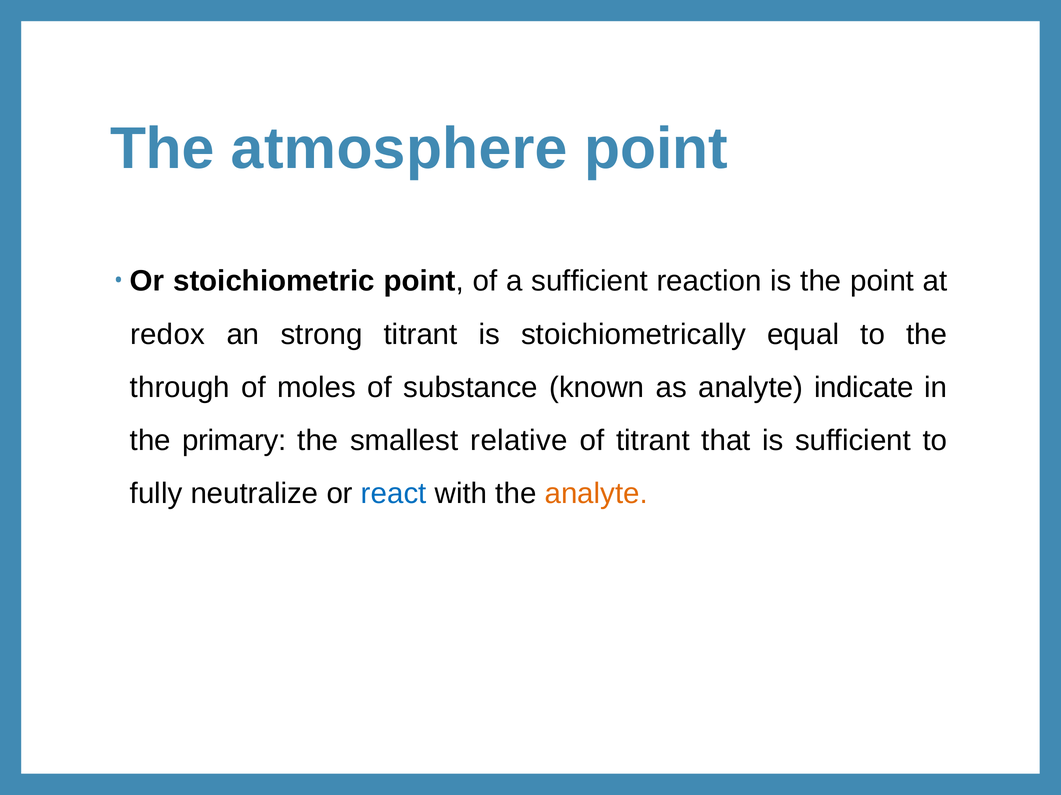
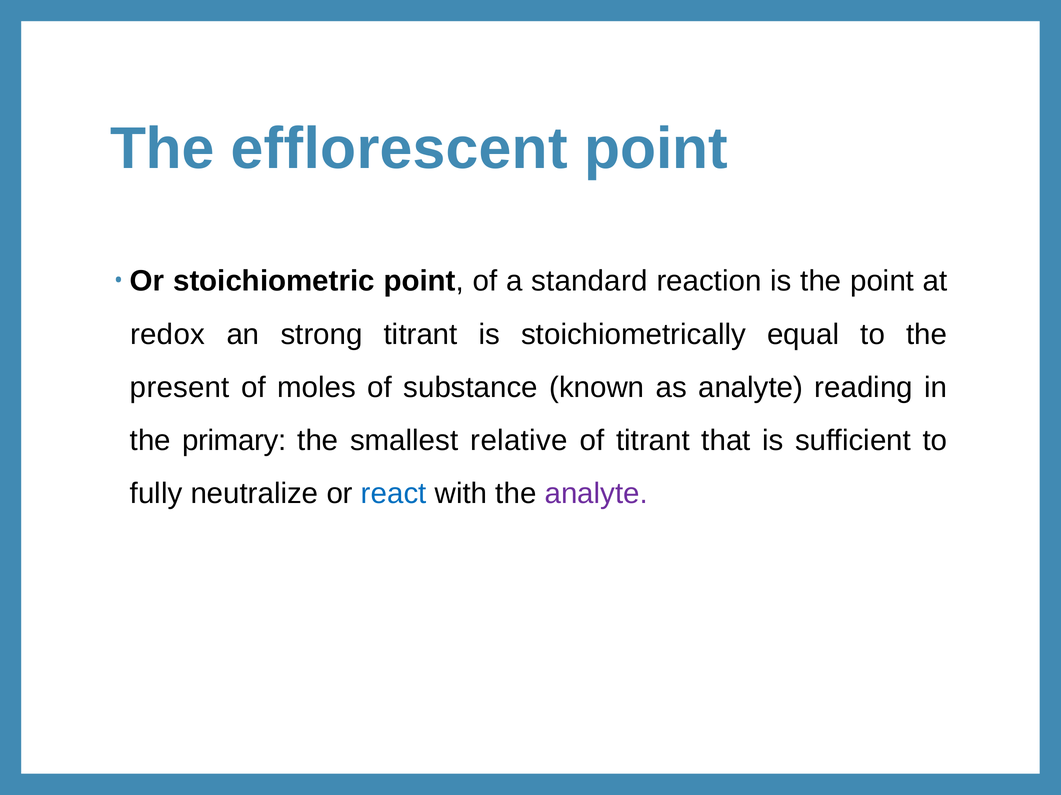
atmosphere: atmosphere -> efflorescent
a sufficient: sufficient -> standard
through: through -> present
indicate: indicate -> reading
analyte at (596, 494) colour: orange -> purple
